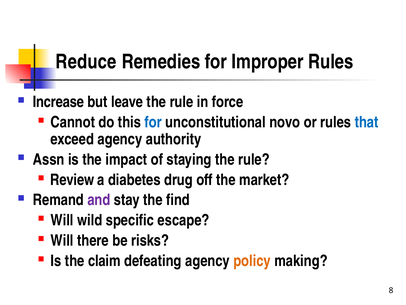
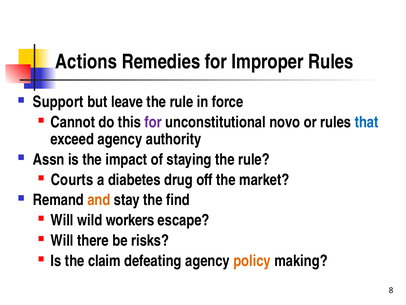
Reduce: Reduce -> Actions
Increase: Increase -> Support
for at (153, 122) colour: blue -> purple
Review: Review -> Courts
and colour: purple -> orange
specific: specific -> workers
